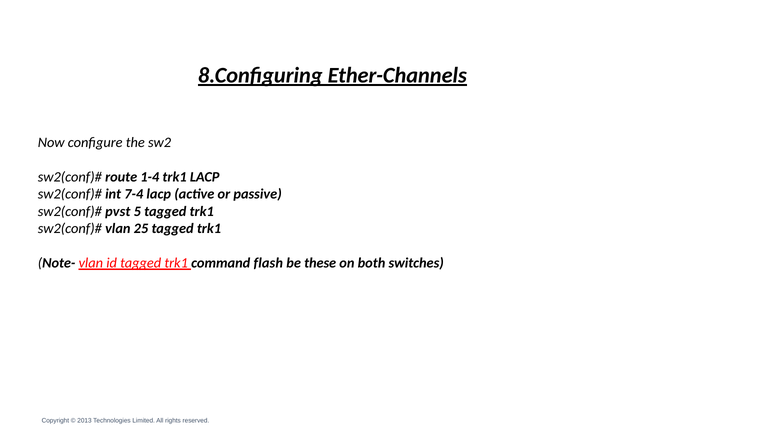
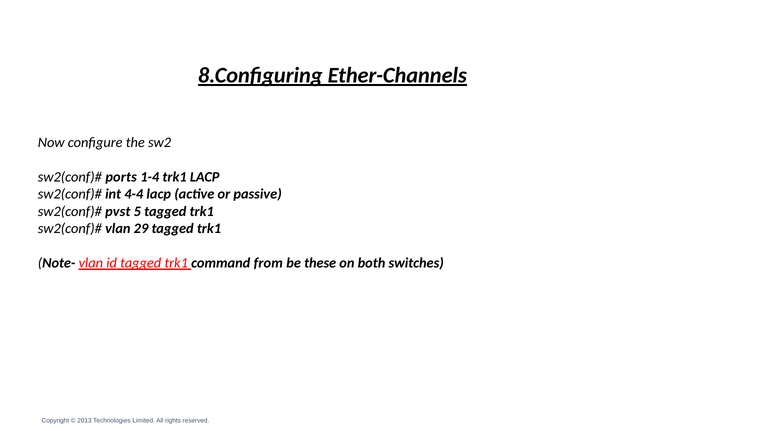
route: route -> ports
7-4: 7-4 -> 4-4
25: 25 -> 29
flash: flash -> from
